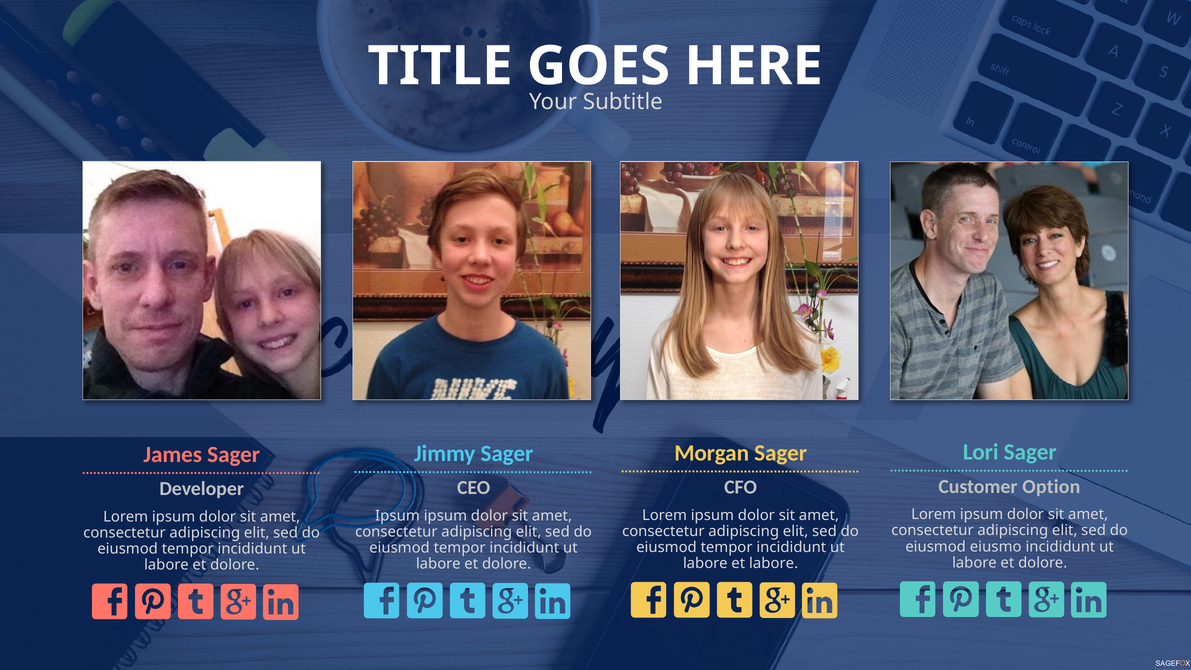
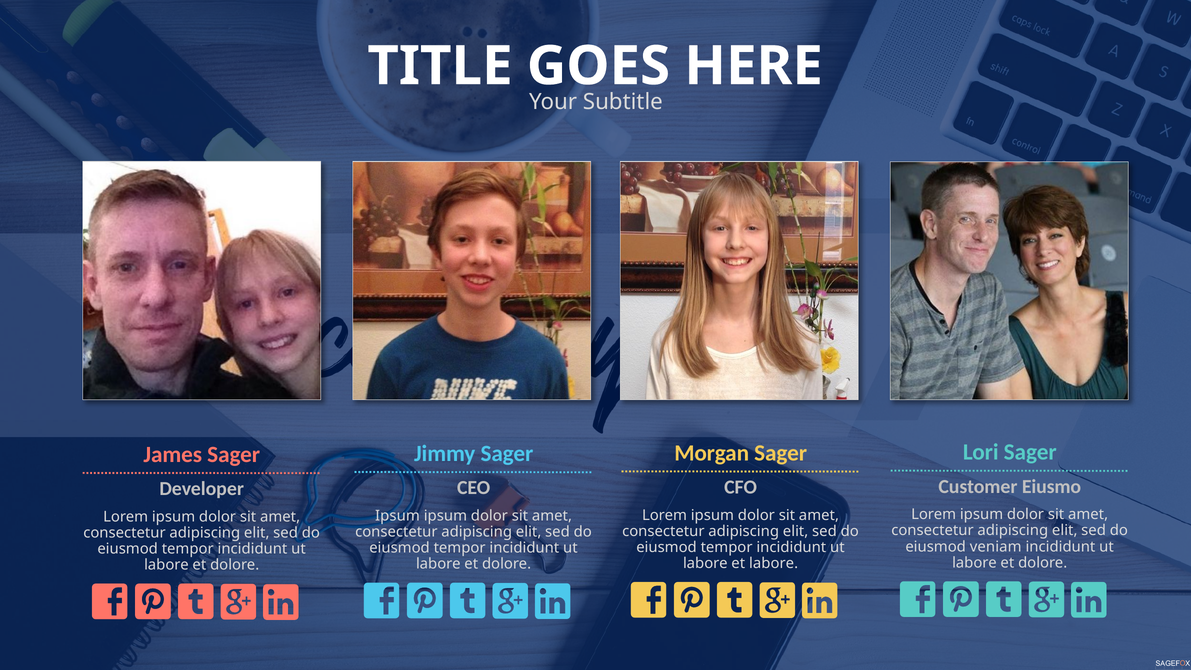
Option: Option -> Eiusmo
eiusmo: eiusmo -> veniam
